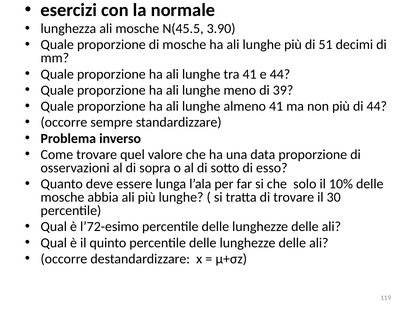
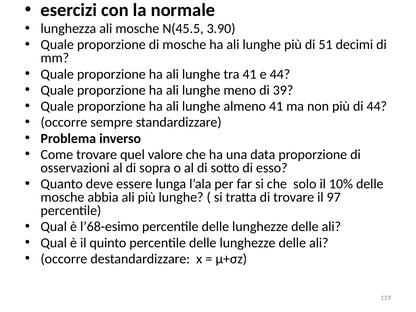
30: 30 -> 97
l’72-esimo: l’72-esimo -> l’68-esimo
